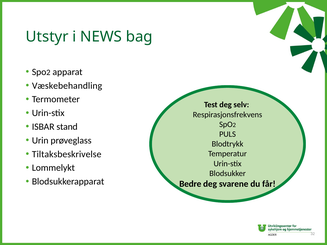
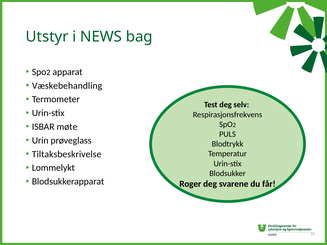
stand: stand -> møte
Bedre: Bedre -> Roger
